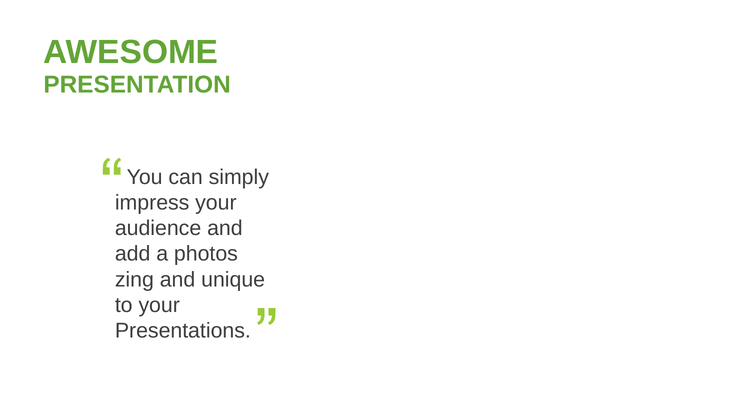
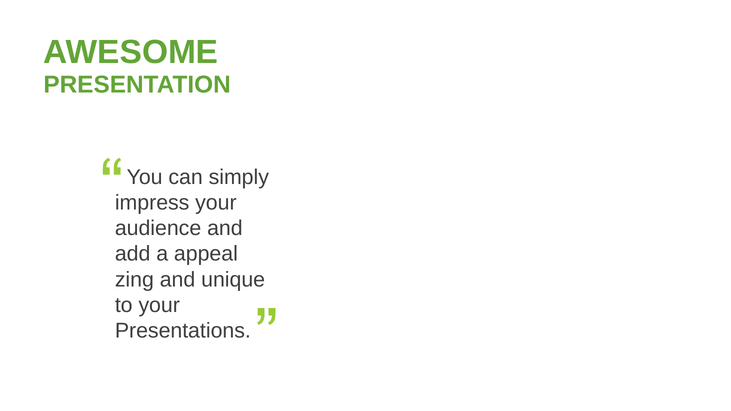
photos: photos -> appeal
